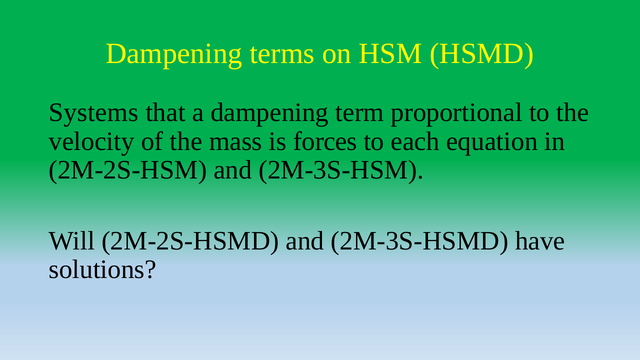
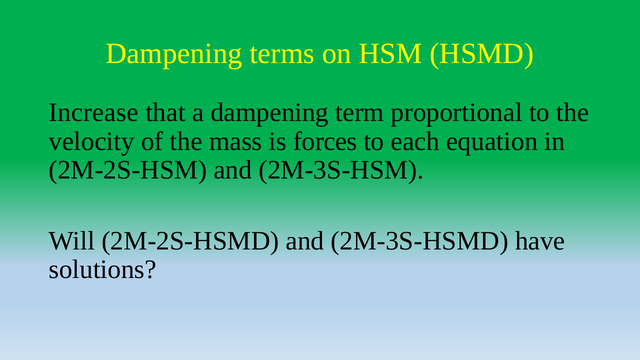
Systems: Systems -> Increase
